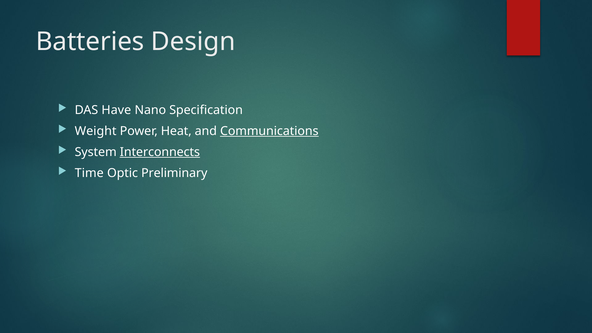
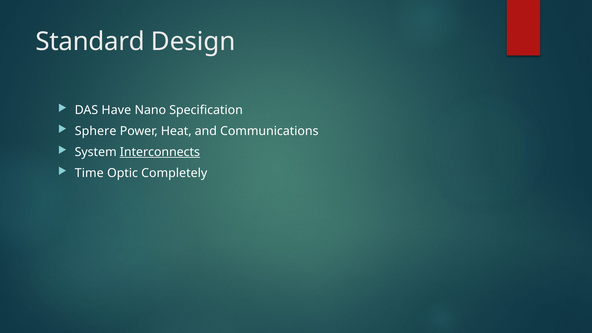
Batteries: Batteries -> Standard
Weight: Weight -> Sphere
Communications underline: present -> none
Preliminary: Preliminary -> Completely
